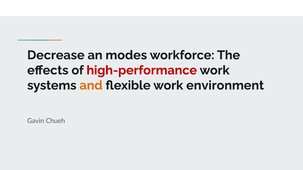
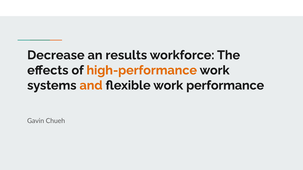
modes: modes -> results
high-performance colour: red -> orange
environment: environment -> performance
